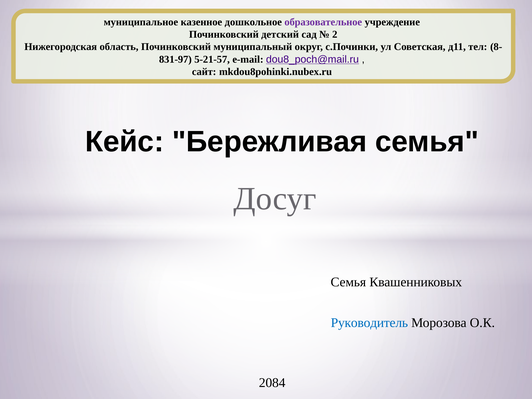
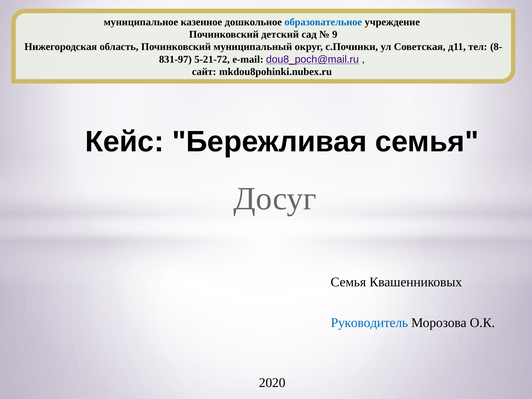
образовательное colour: purple -> blue
2: 2 -> 9
5-21-57: 5-21-57 -> 5-21-72
2084: 2084 -> 2020
